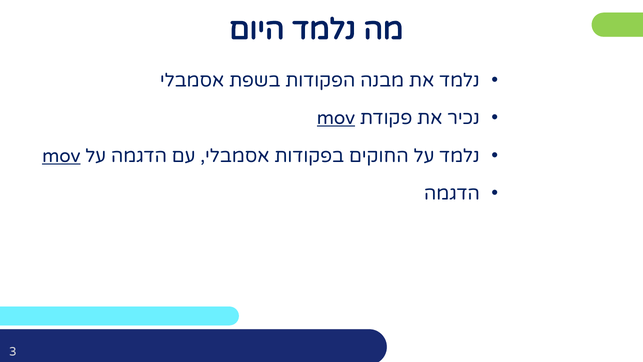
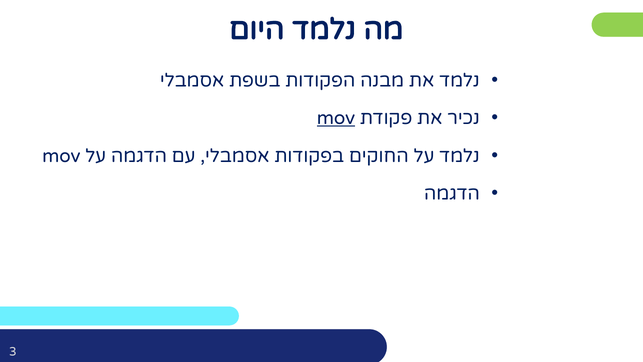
mov at (61, 156) underline: present -> none
